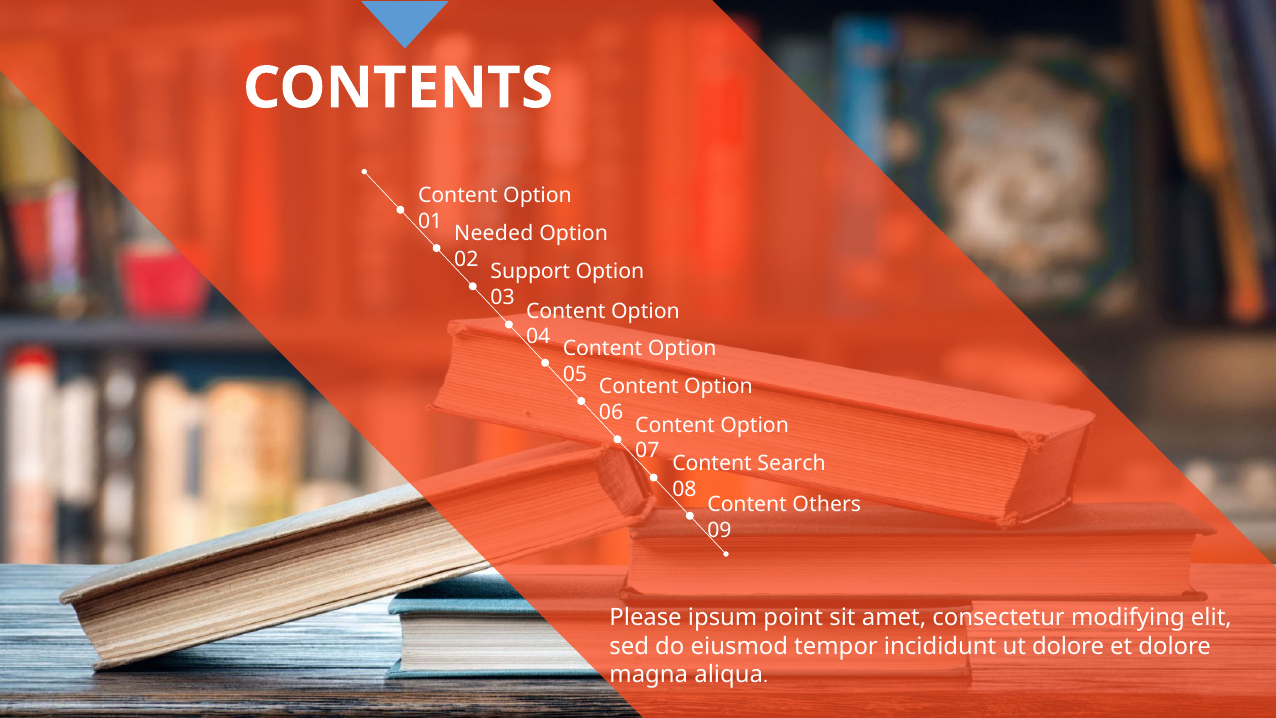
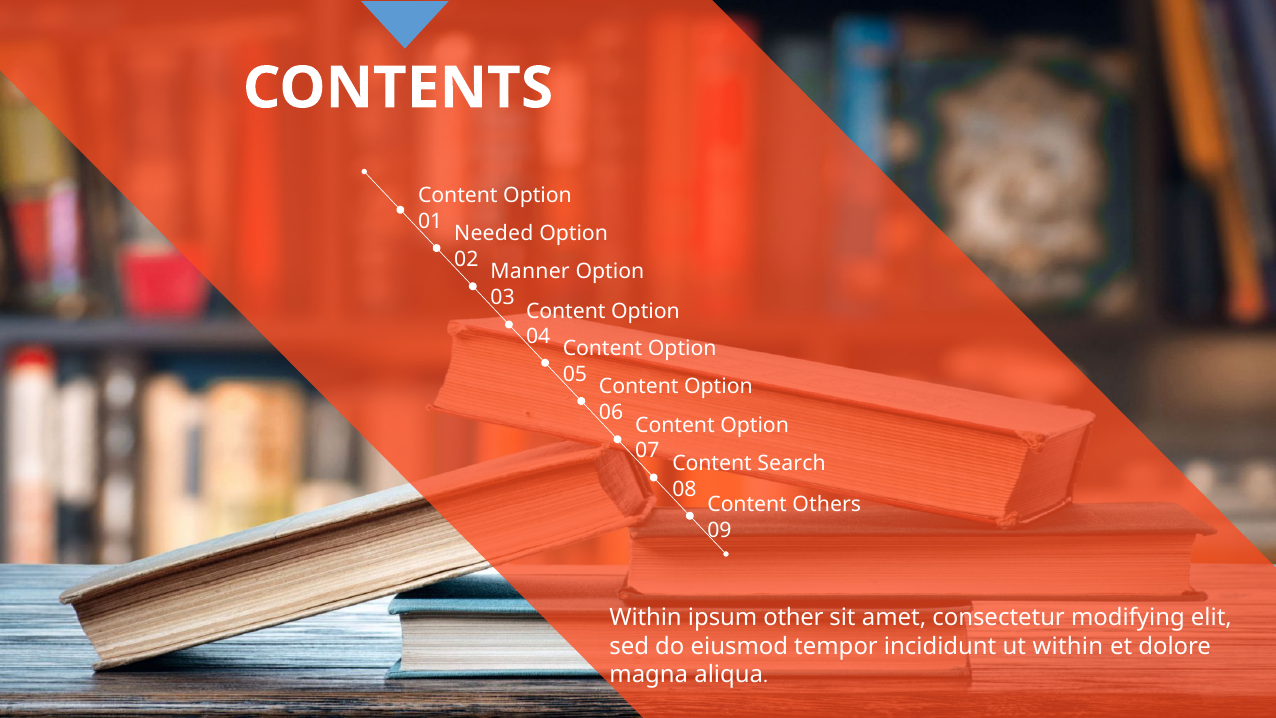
Support: Support -> Manner
Please at (646, 617): Please -> Within
point: point -> other
ut dolore: dolore -> within
